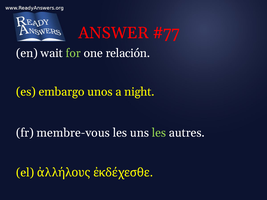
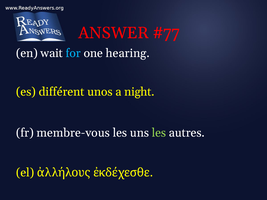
for colour: light green -> light blue
relación: relación -> hearing
embargo: embargo -> différent
